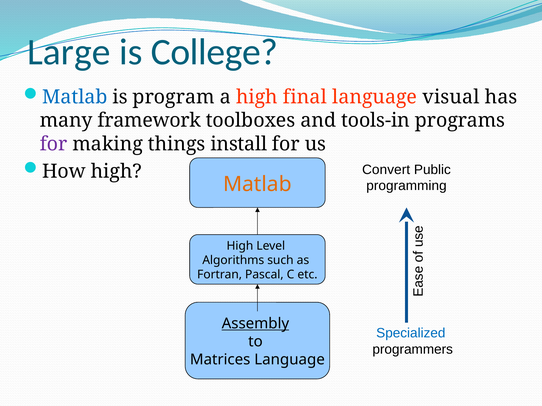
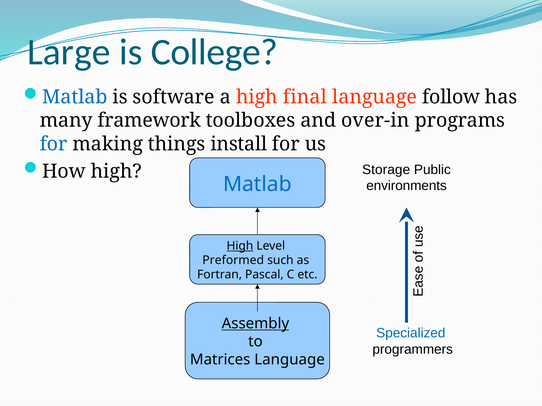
program: program -> software
visual: visual -> follow
tools-in: tools-in -> over-in
for at (54, 144) colour: purple -> blue
Convert: Convert -> Storage
Matlab at (257, 184) colour: orange -> blue
programming: programming -> environments
High at (240, 246) underline: none -> present
Algorithms: Algorithms -> Preformed
